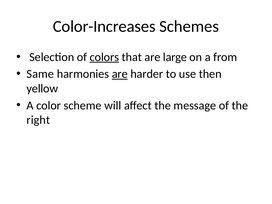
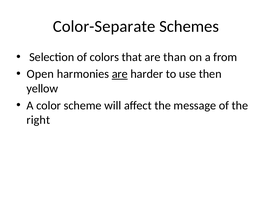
Color-Increases: Color-Increases -> Color-Separate
colors underline: present -> none
large: large -> than
Same: Same -> Open
